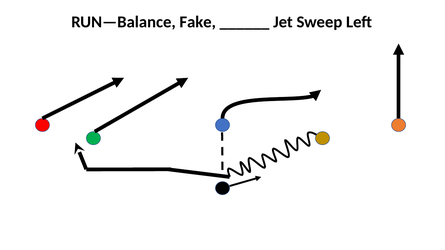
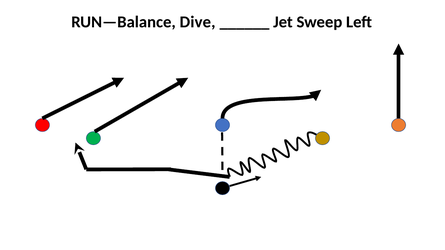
Fake: Fake -> Dive
